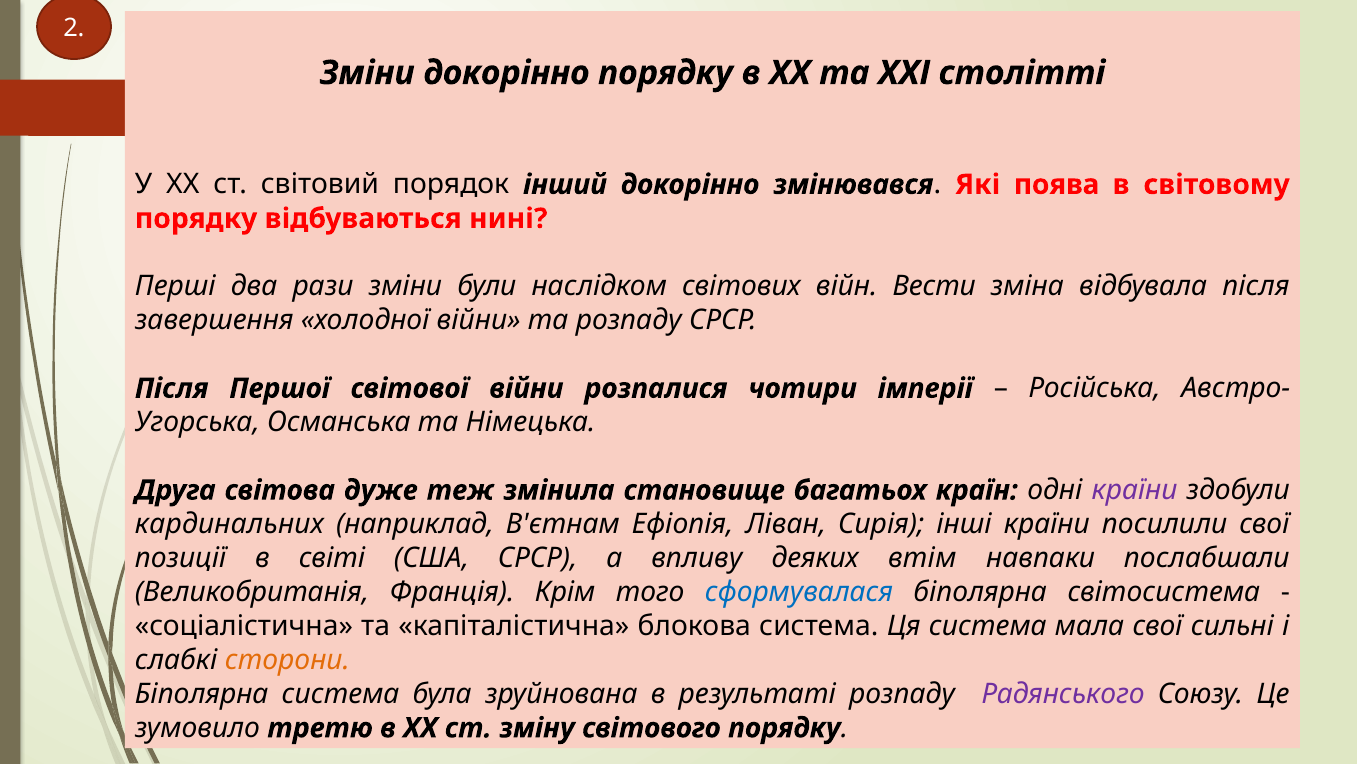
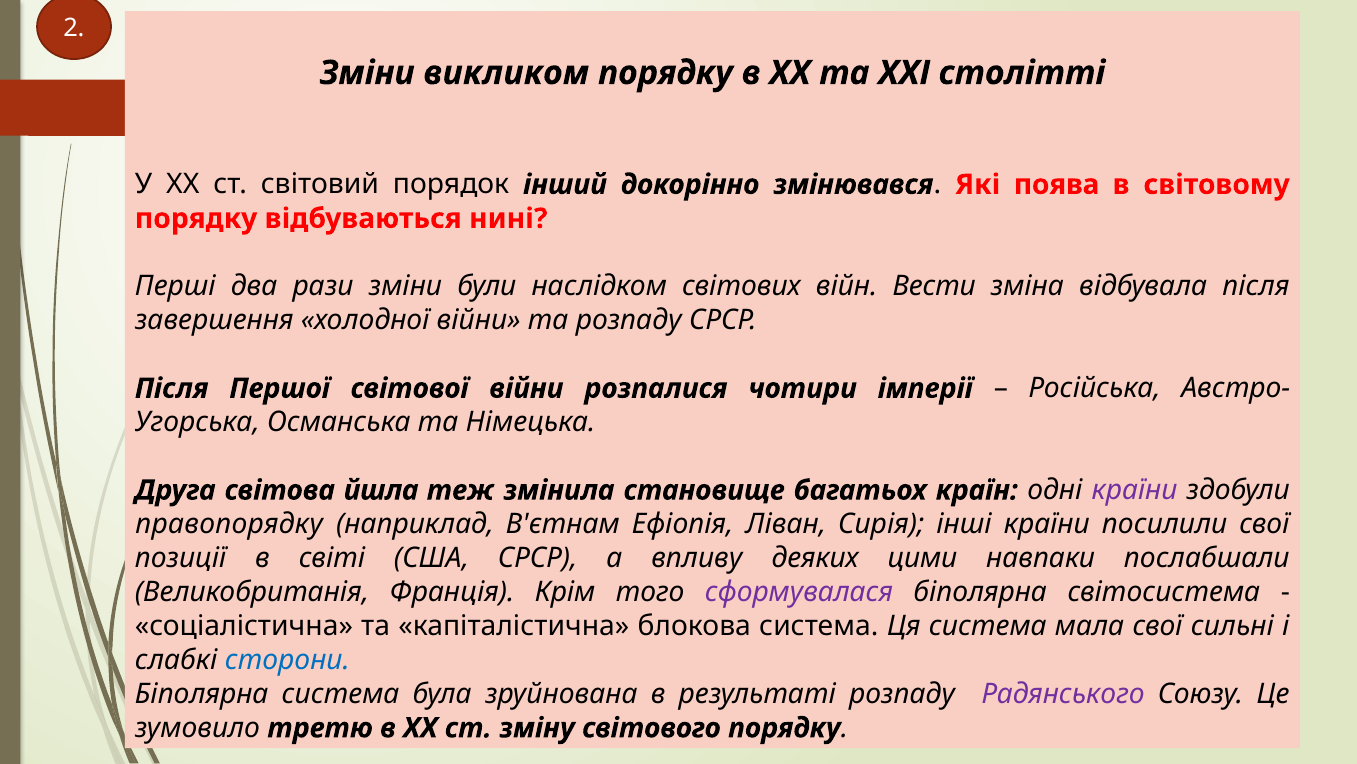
Зміни докорінно: докорінно -> викликом
дуже: дуже -> йшла
кардинальних: кардинальних -> правопорядку
втім: втім -> цими
сформувалася colour: blue -> purple
сторони colour: orange -> blue
